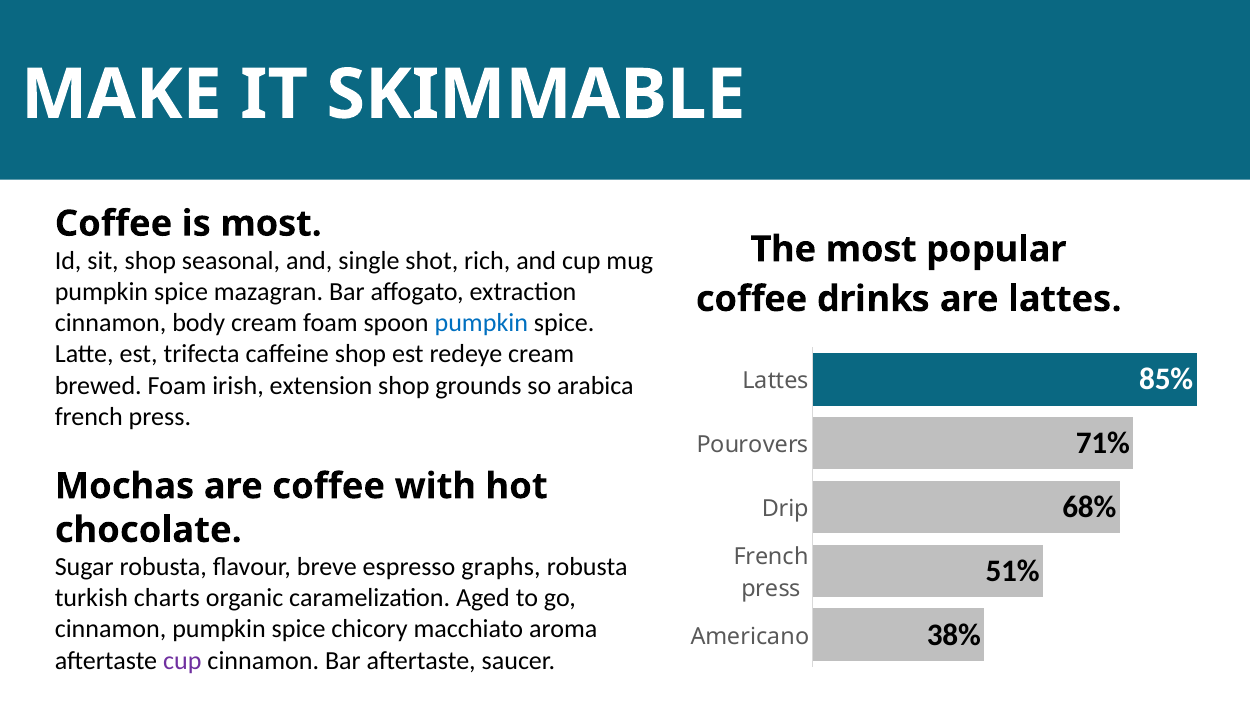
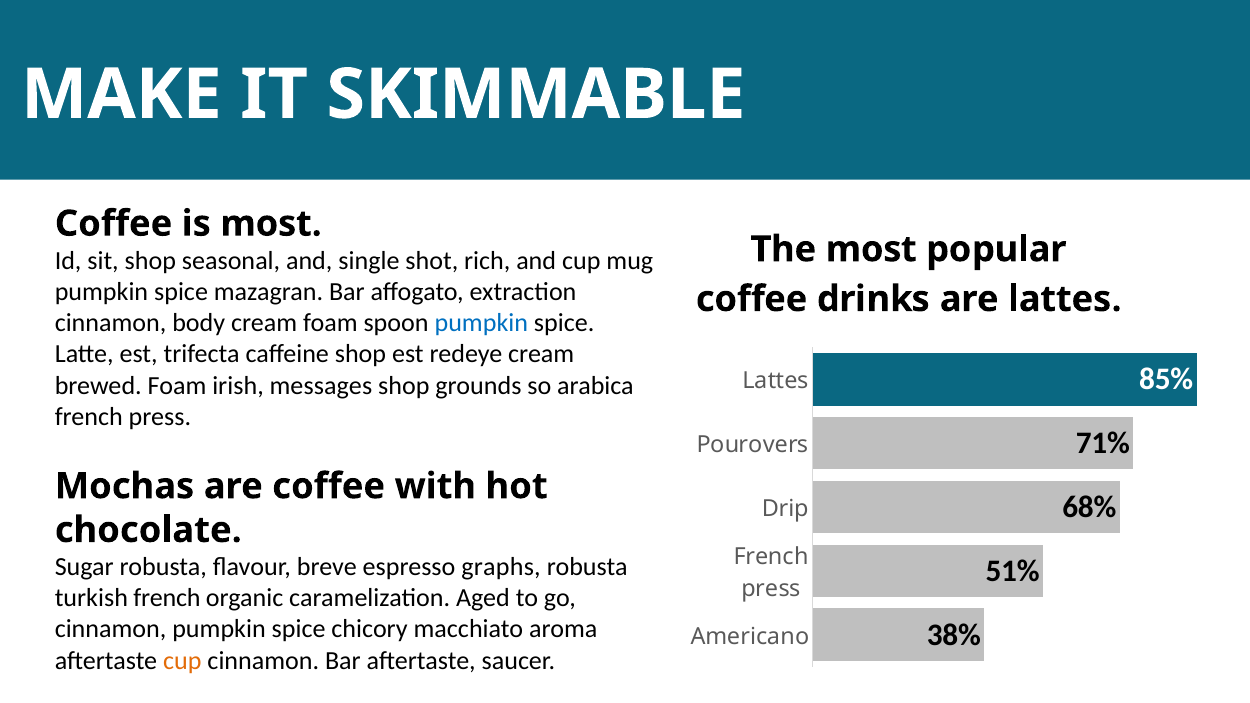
extension: extension -> messages
turkish charts: charts -> french
cup at (182, 661) colour: purple -> orange
